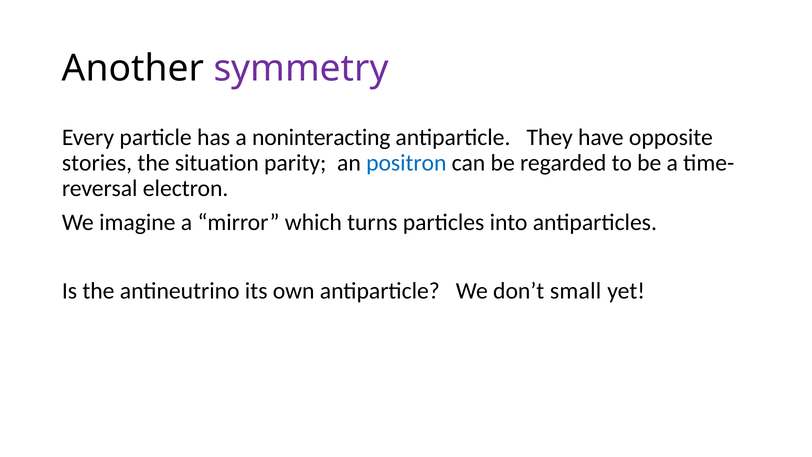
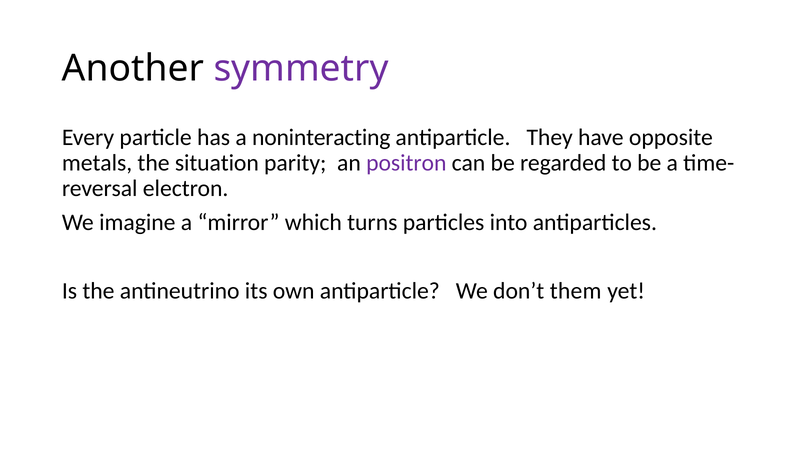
stories: stories -> metals
positron colour: blue -> purple
small: small -> them
